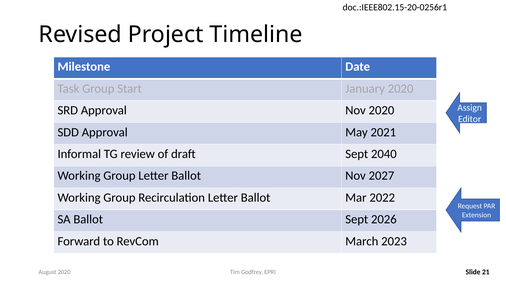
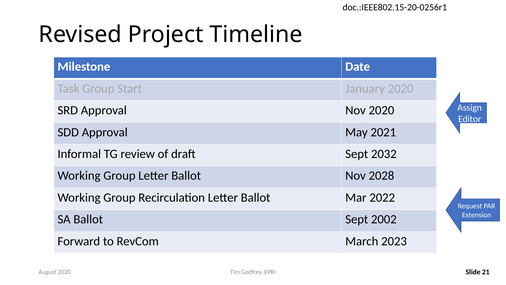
2040: 2040 -> 2032
2027: 2027 -> 2028
2026: 2026 -> 2002
